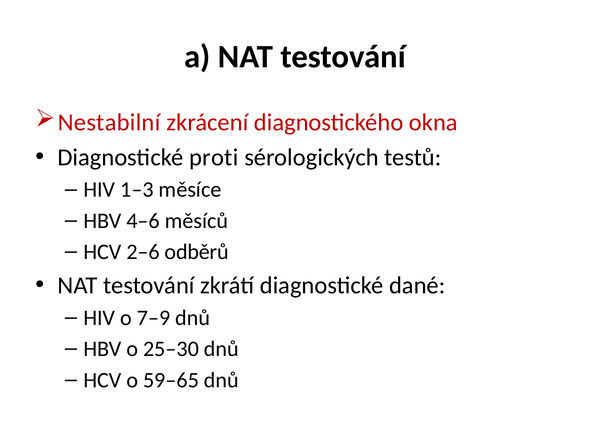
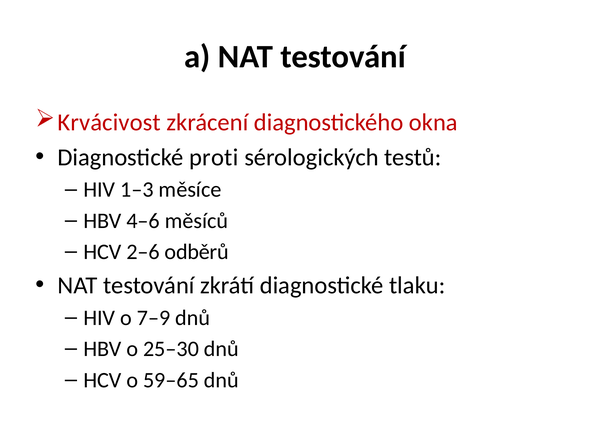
Nestabilní: Nestabilní -> Krvácivost
dané: dané -> tlaku
